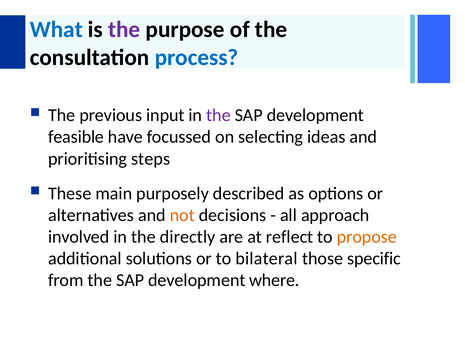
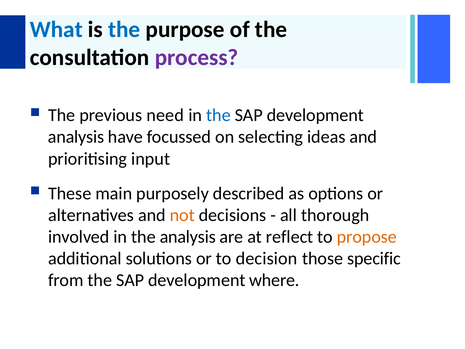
the at (124, 30) colour: purple -> blue
process colour: blue -> purple
input: input -> need
the at (218, 115) colour: purple -> blue
feasible at (76, 137): feasible -> analysis
steps: steps -> input
approach: approach -> thorough
the directly: directly -> analysis
bilateral: bilateral -> decision
